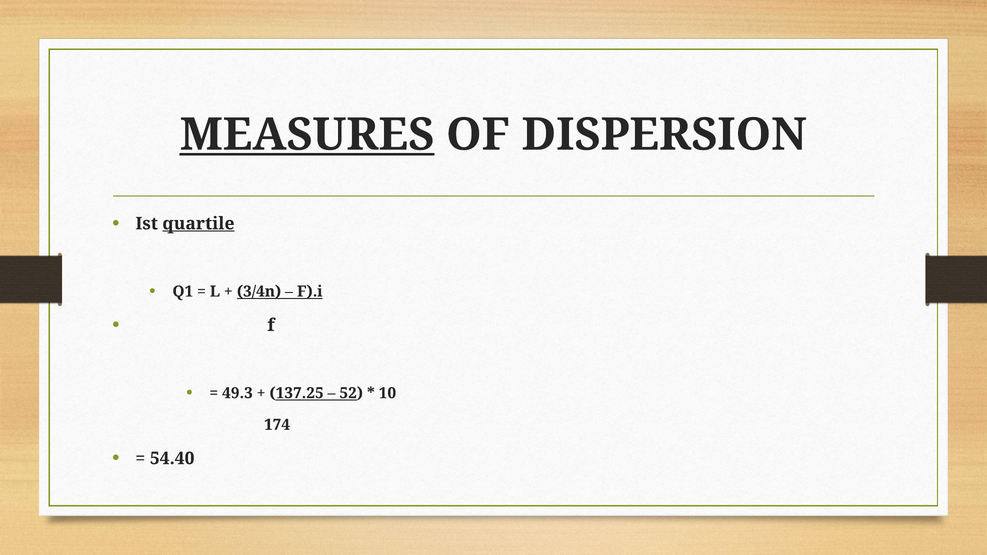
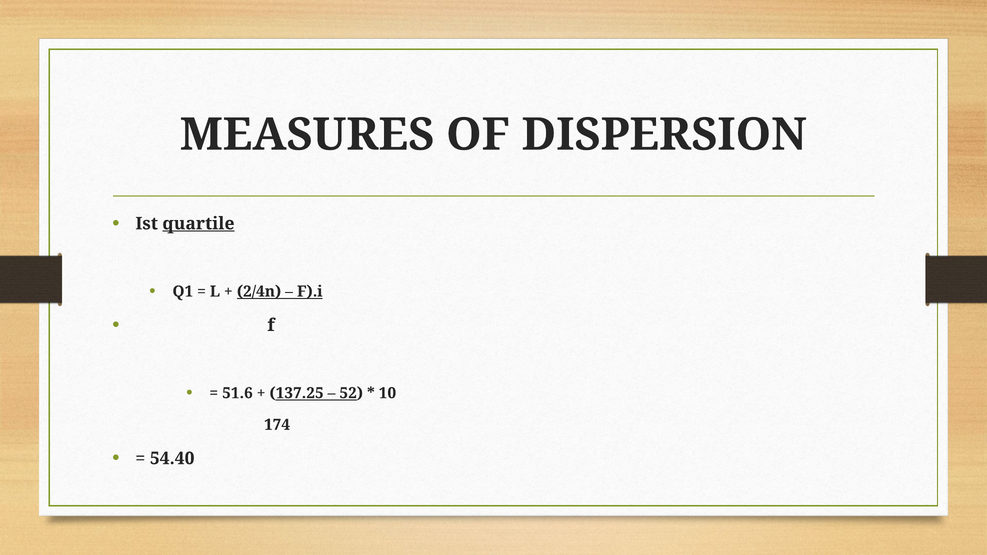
MEASURES underline: present -> none
3/4n: 3/4n -> 2/4n
49.3: 49.3 -> 51.6
